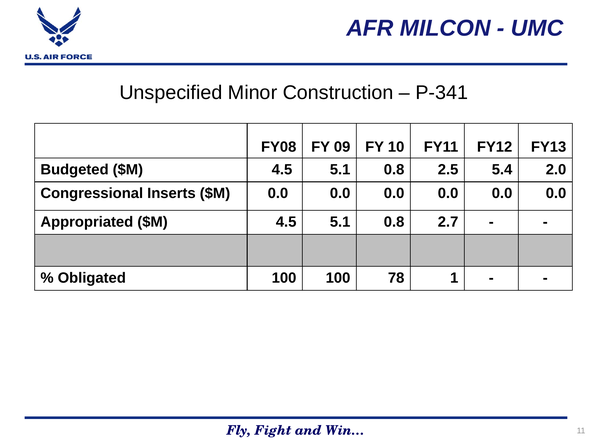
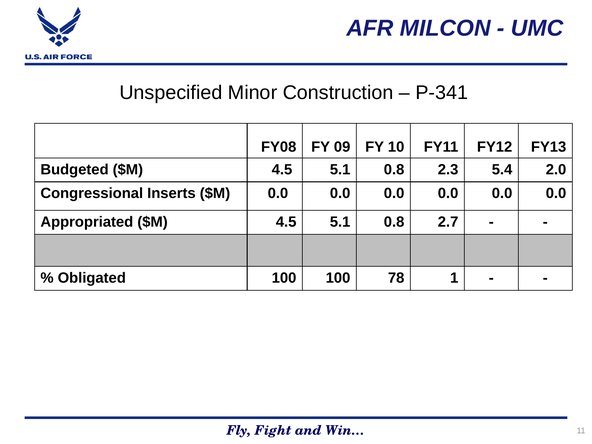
2.5: 2.5 -> 2.3
